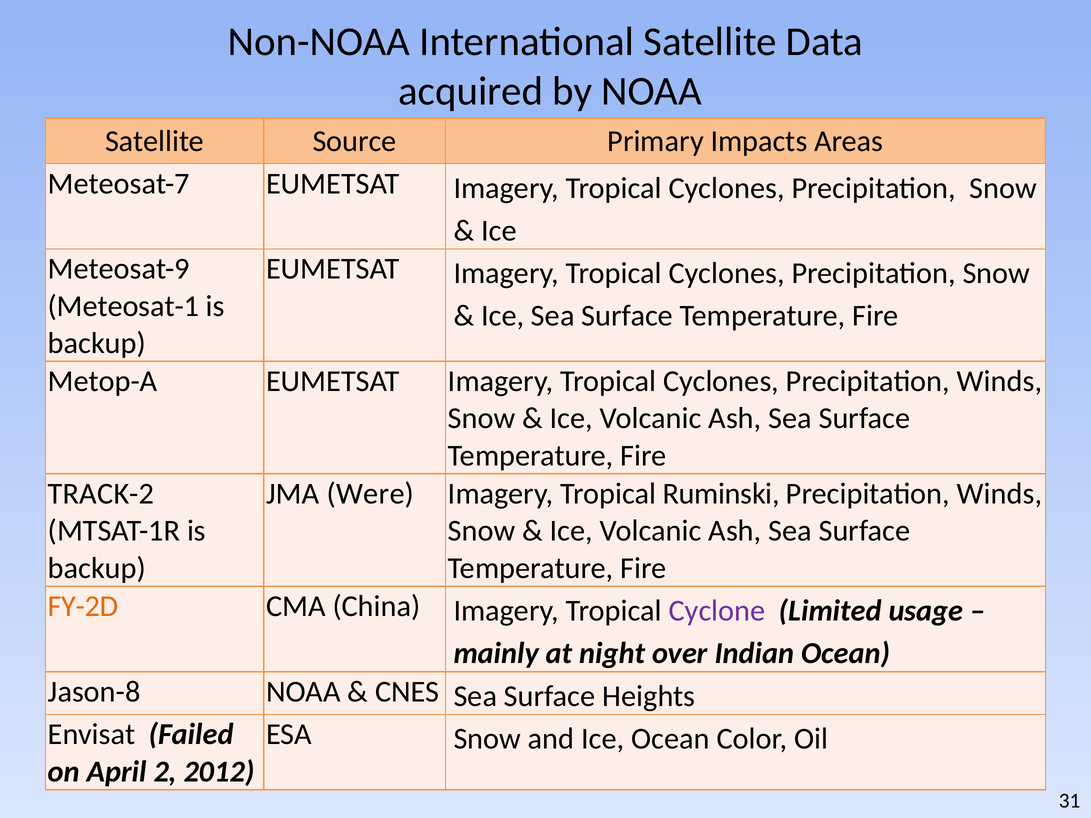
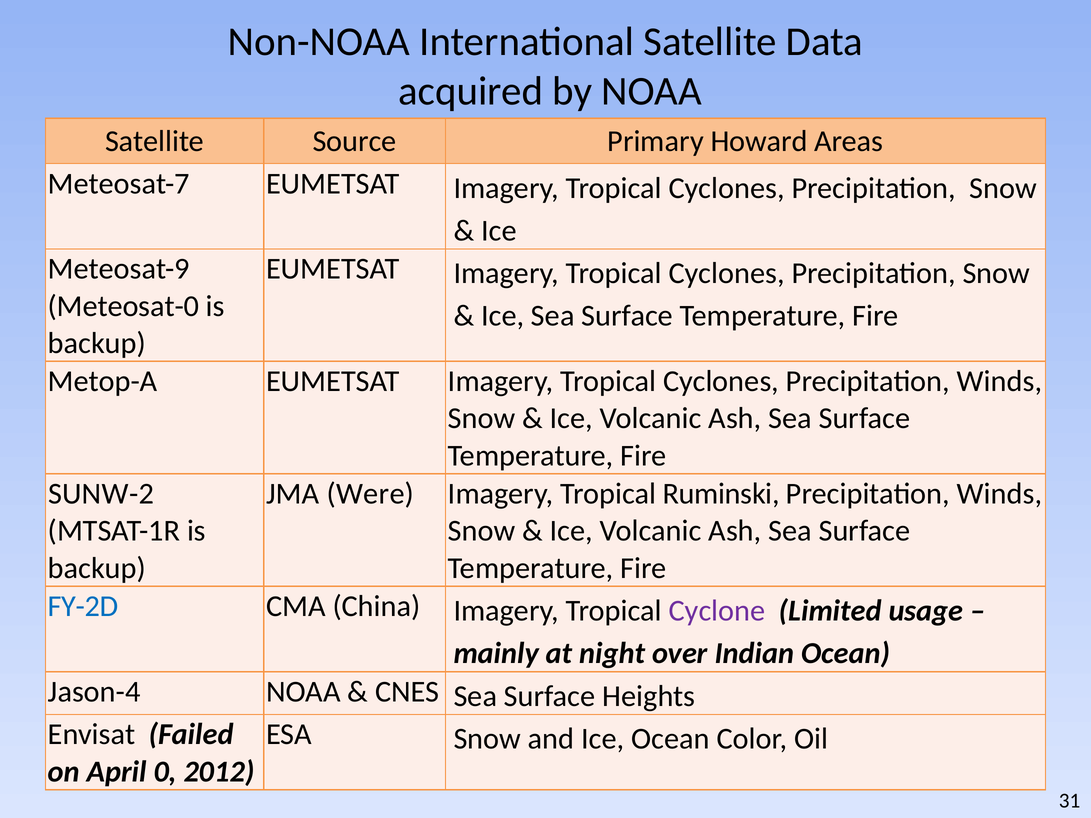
Impacts: Impacts -> Howard
Meteosat-1: Meteosat-1 -> Meteosat-0
TRACK-2: TRACK-2 -> SUNW-2
FY-2D colour: orange -> blue
Jason-8: Jason-8 -> Jason-4
2: 2 -> 0
